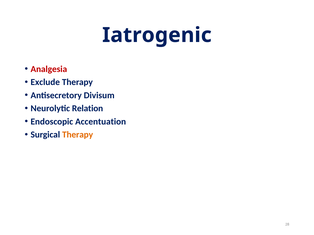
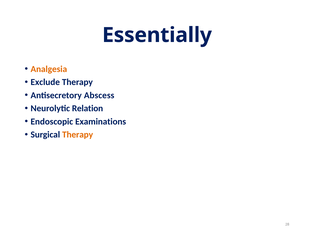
Iatrogenic: Iatrogenic -> Essentially
Analgesia colour: red -> orange
Divisum: Divisum -> Abscess
Accentuation: Accentuation -> Examinations
